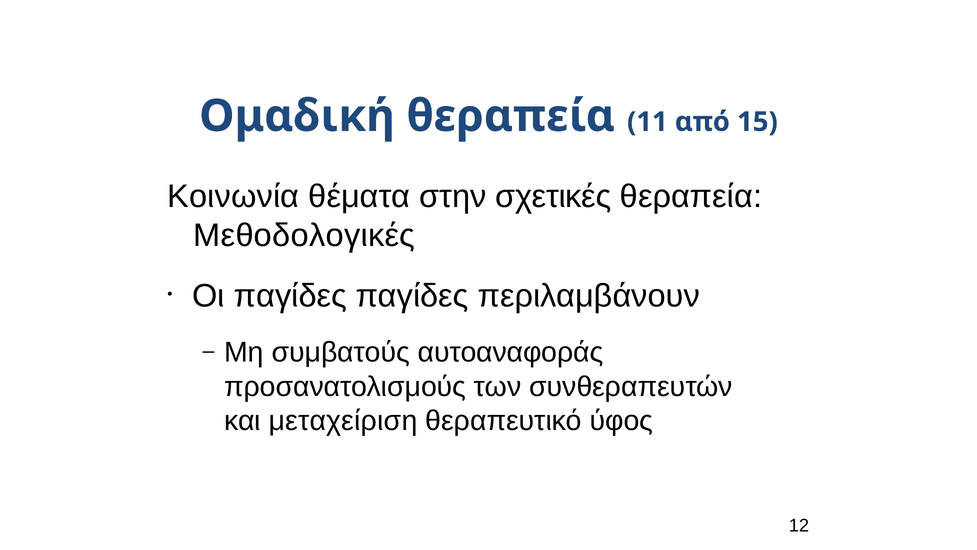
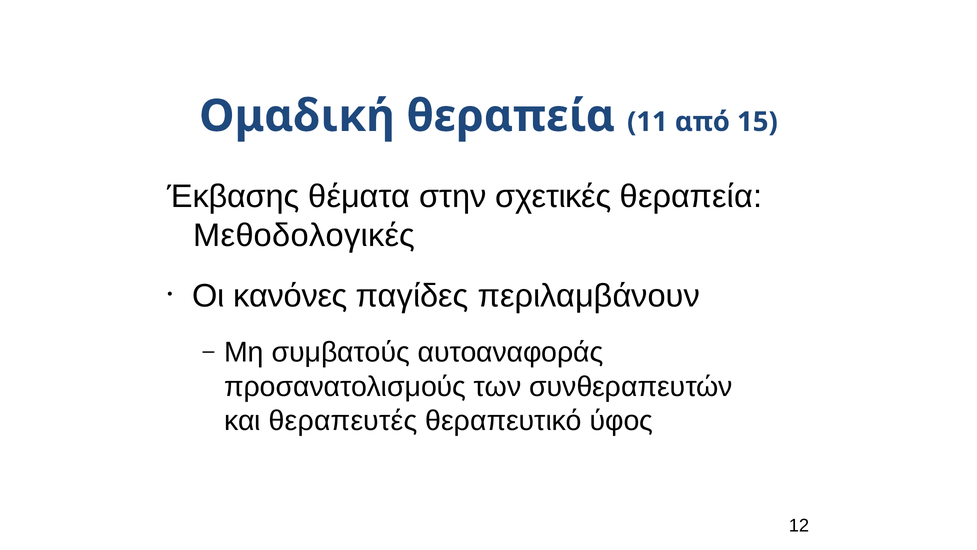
Κοινωνία: Κοινωνία -> Έκβασης
Οι παγίδες: παγίδες -> κανόνες
μεταχείριση: μεταχείριση -> θεραπευτές
